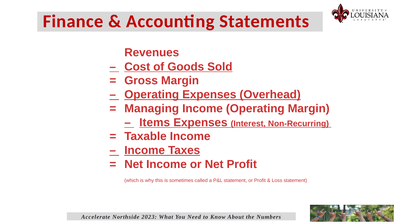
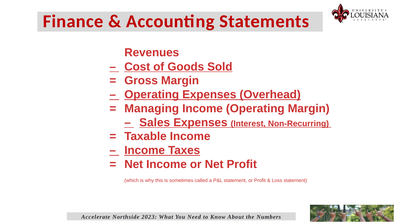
Items: Items -> Sales
